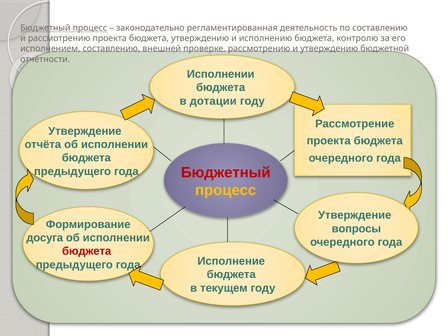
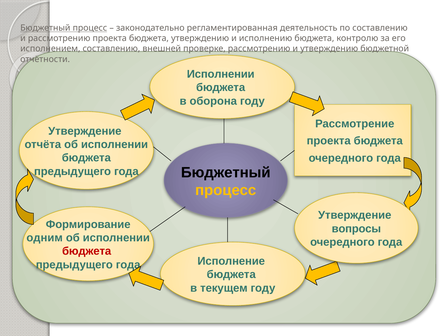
дотации: дотации -> оборона
Бюджетный at (226, 172) colour: red -> black
досуга: досуга -> одним
